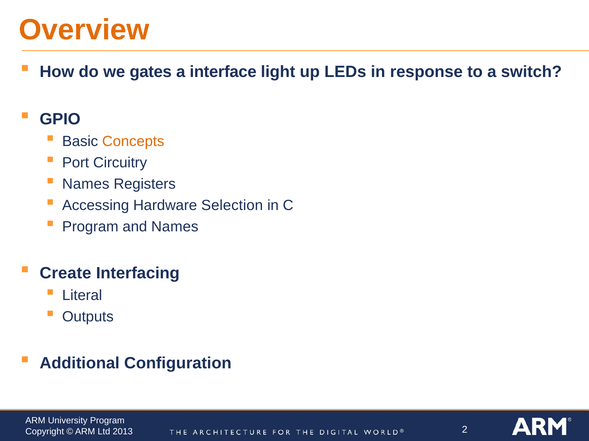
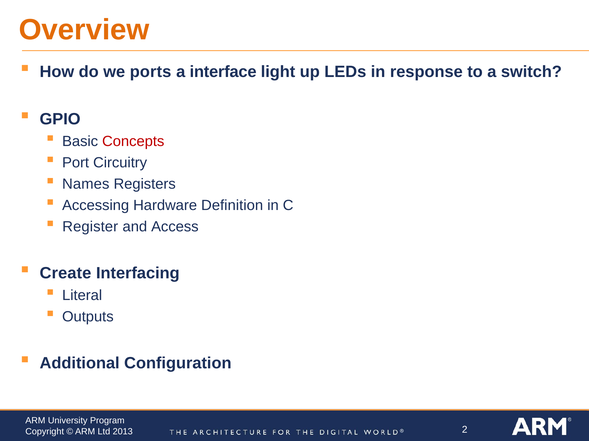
gates: gates -> ports
Concepts colour: orange -> red
Selection: Selection -> Definition
Program at (90, 227): Program -> Register
and Names: Names -> Access
